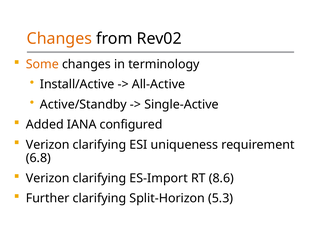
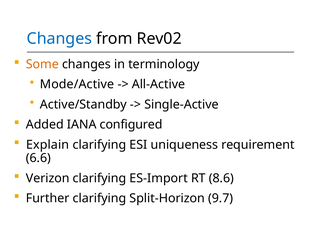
Changes at (59, 39) colour: orange -> blue
Install/Active: Install/Active -> Mode/Active
Verizon at (48, 145): Verizon -> Explain
6.8: 6.8 -> 6.6
5.3: 5.3 -> 9.7
